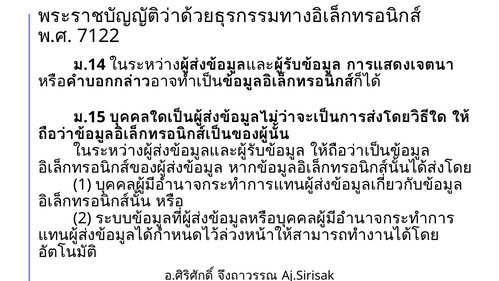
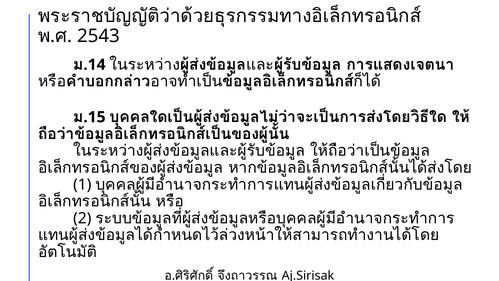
7122: 7122 -> 2543
